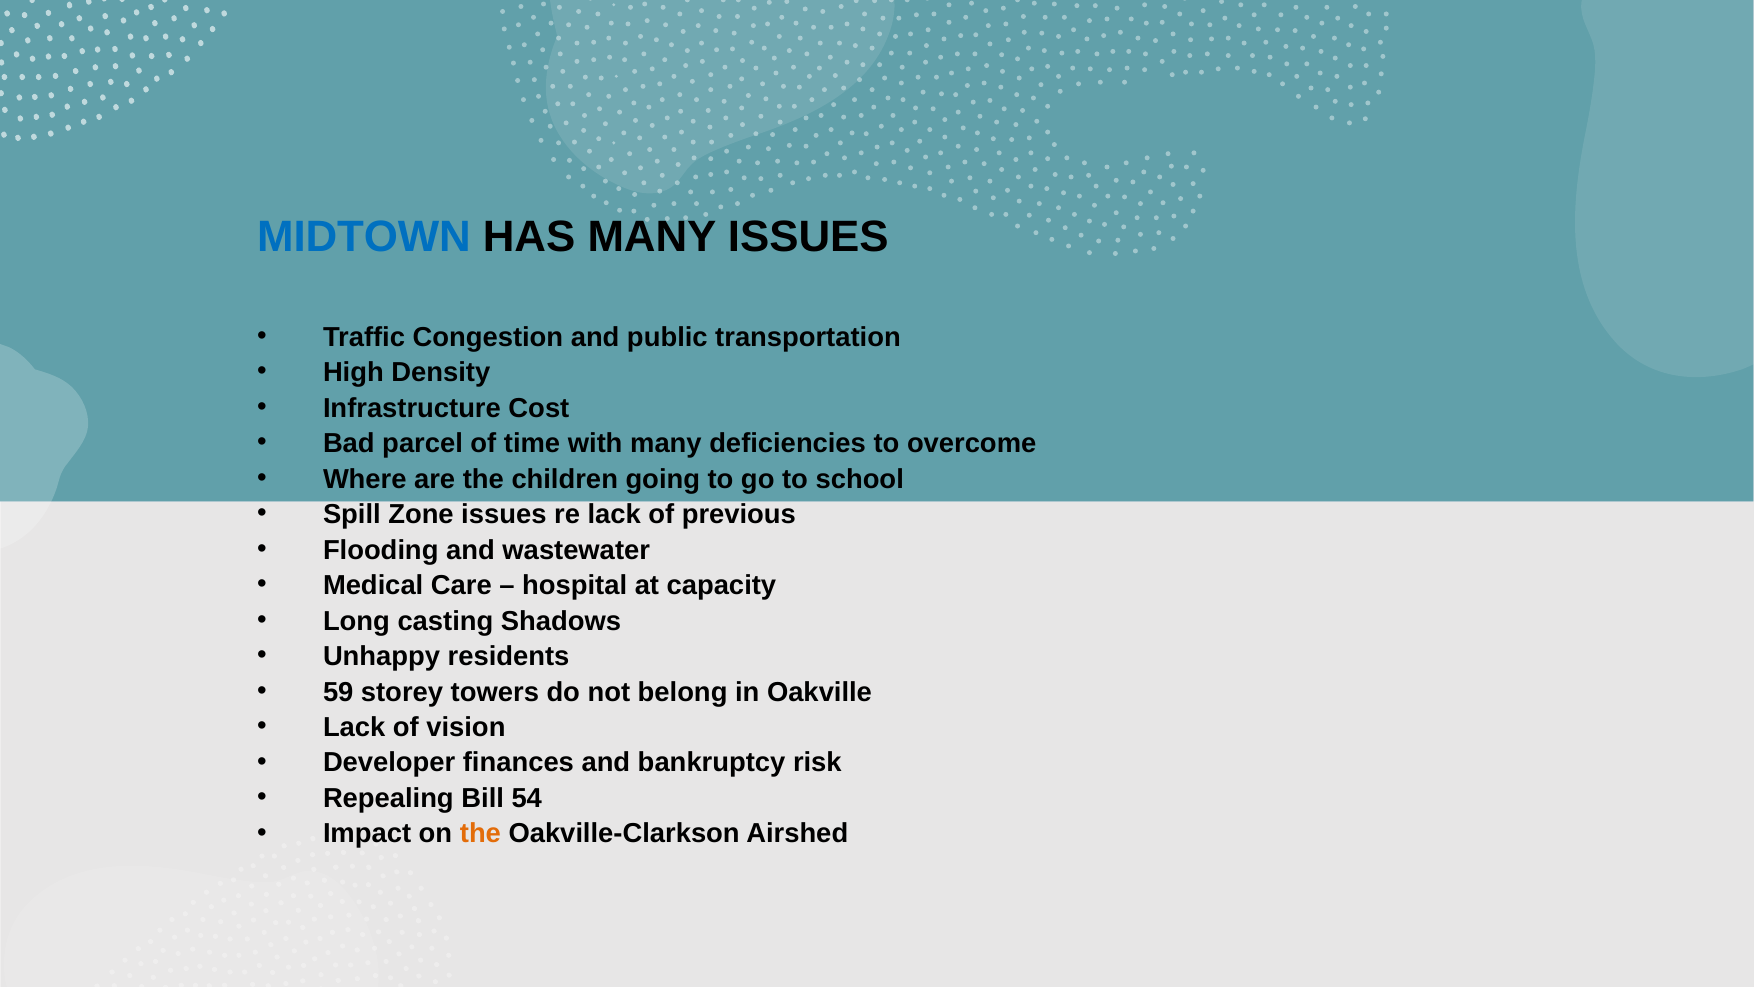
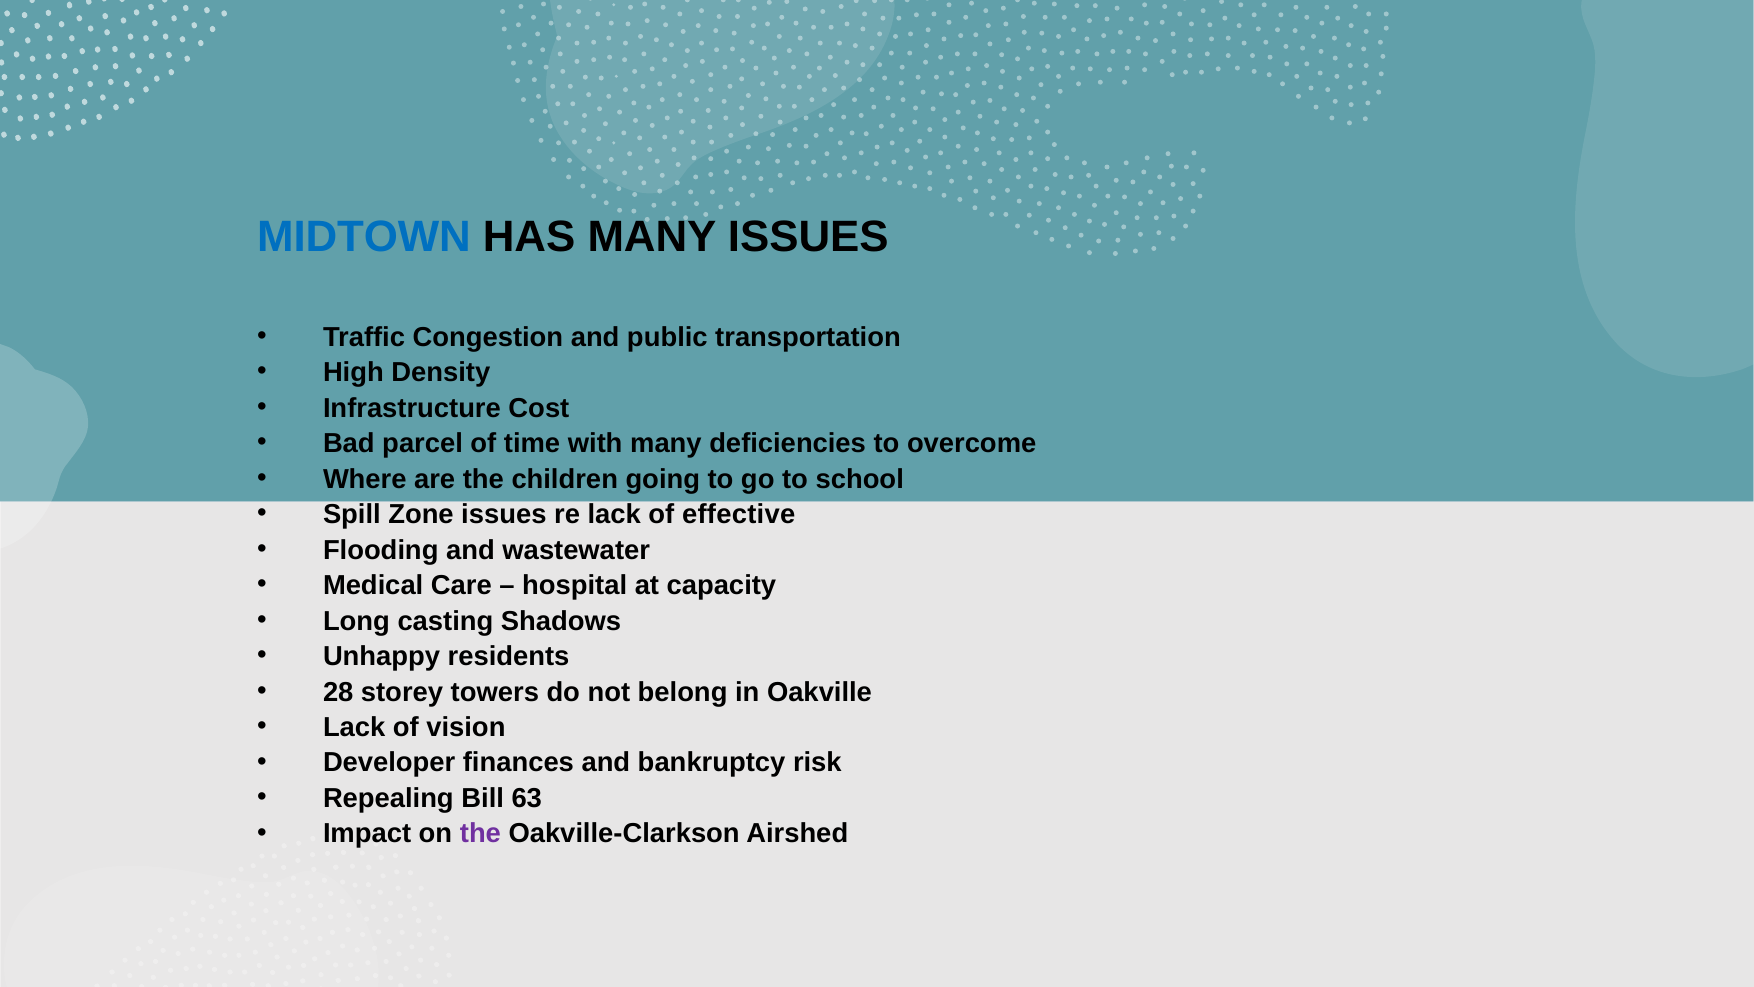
previous: previous -> effective
59: 59 -> 28
54: 54 -> 63
the at (480, 834) colour: orange -> purple
